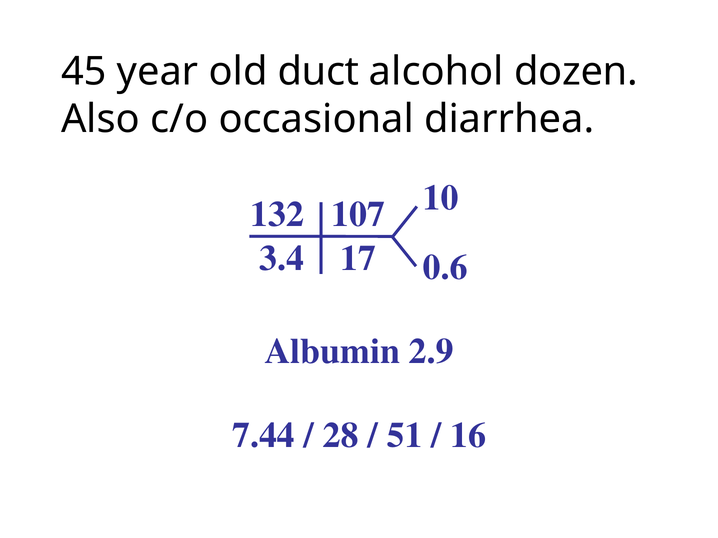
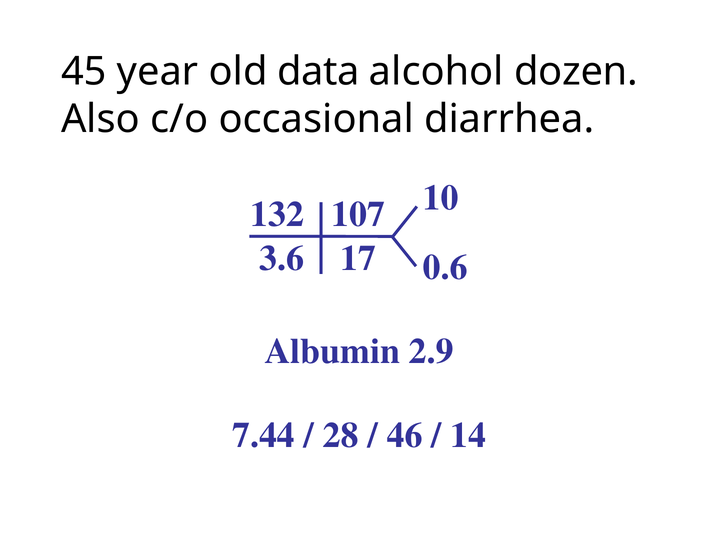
duct: duct -> data
3.4: 3.4 -> 3.6
51: 51 -> 46
16: 16 -> 14
